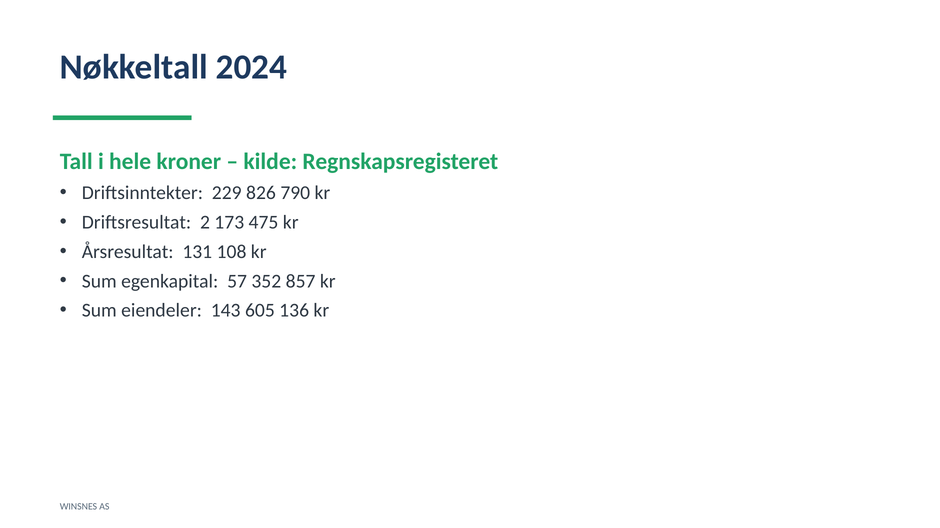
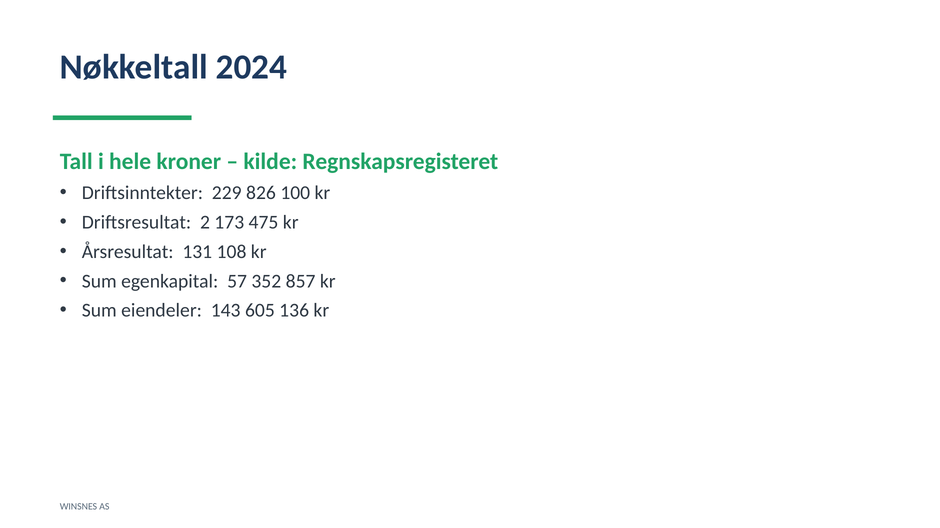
790: 790 -> 100
